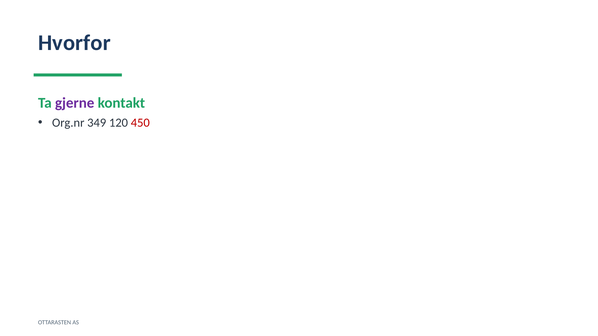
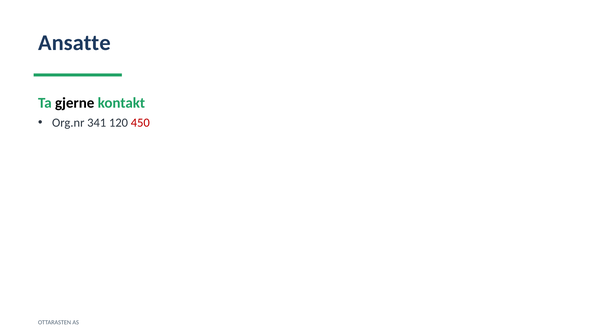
Hvorfor: Hvorfor -> Ansatte
gjerne colour: purple -> black
349: 349 -> 341
